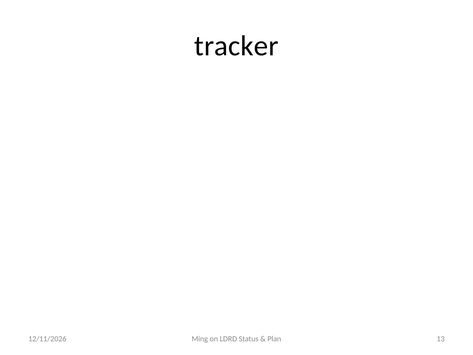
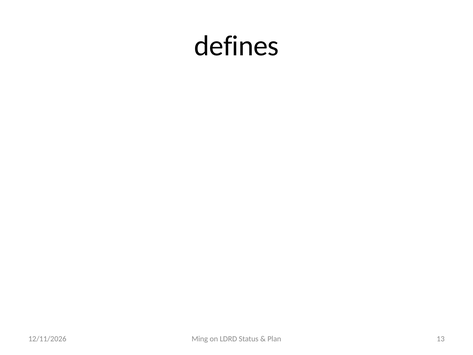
tracker: tracker -> defines
